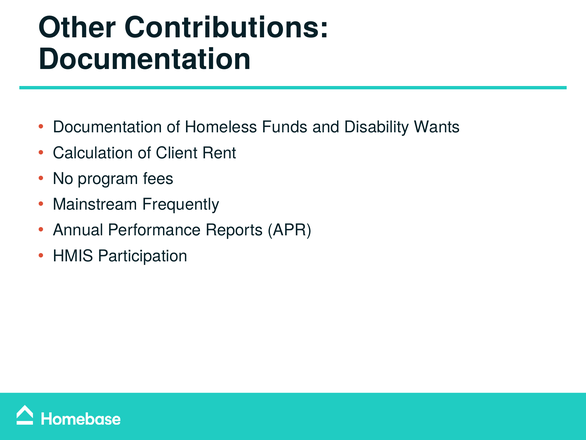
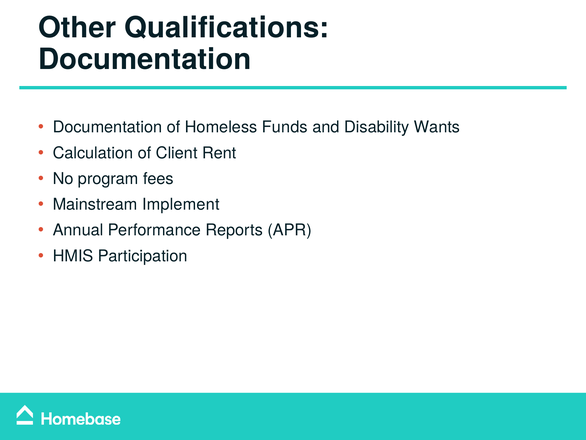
Contributions: Contributions -> Qualifications
Frequently: Frequently -> Implement
